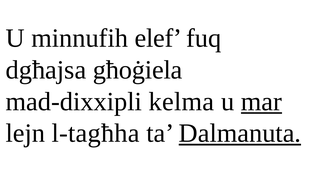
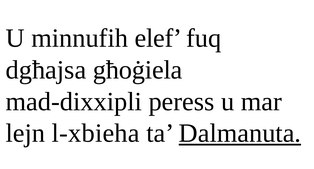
kelma: kelma -> peress
mar underline: present -> none
l-tagħha: l-tagħha -> l-xbieha
